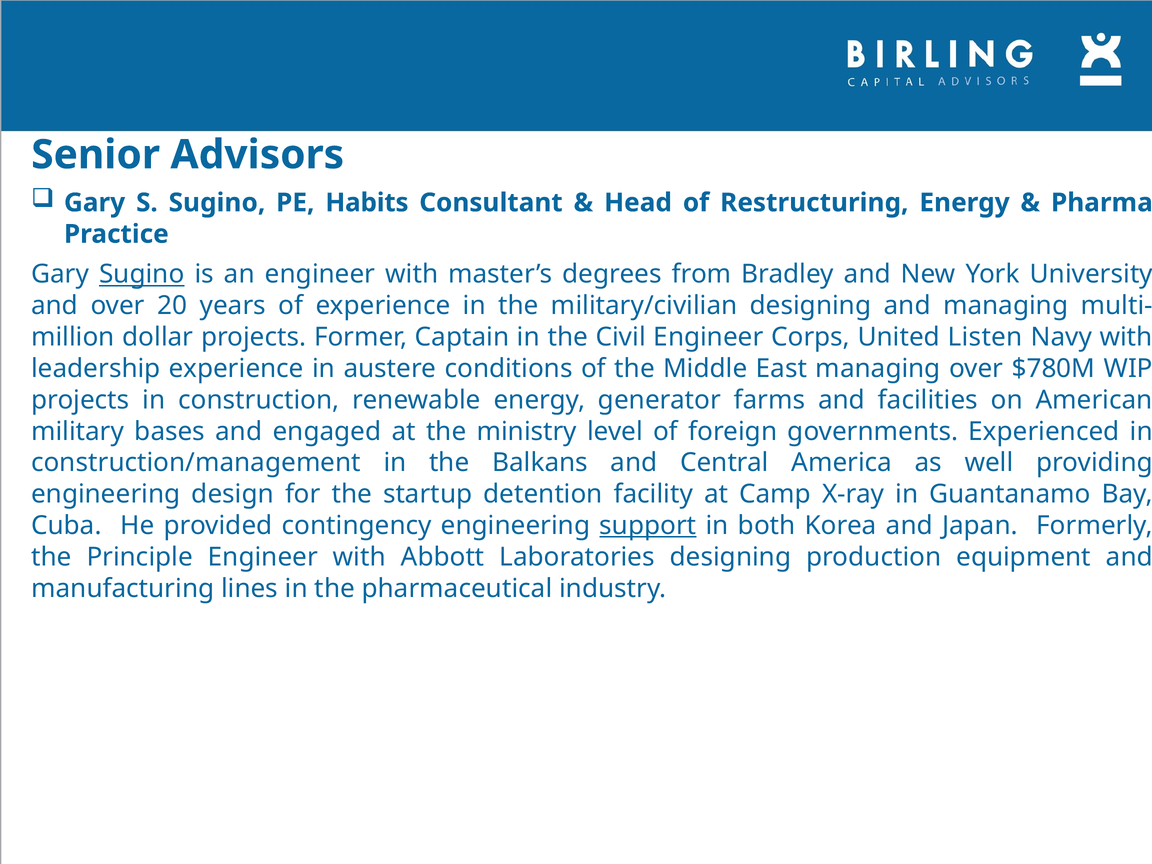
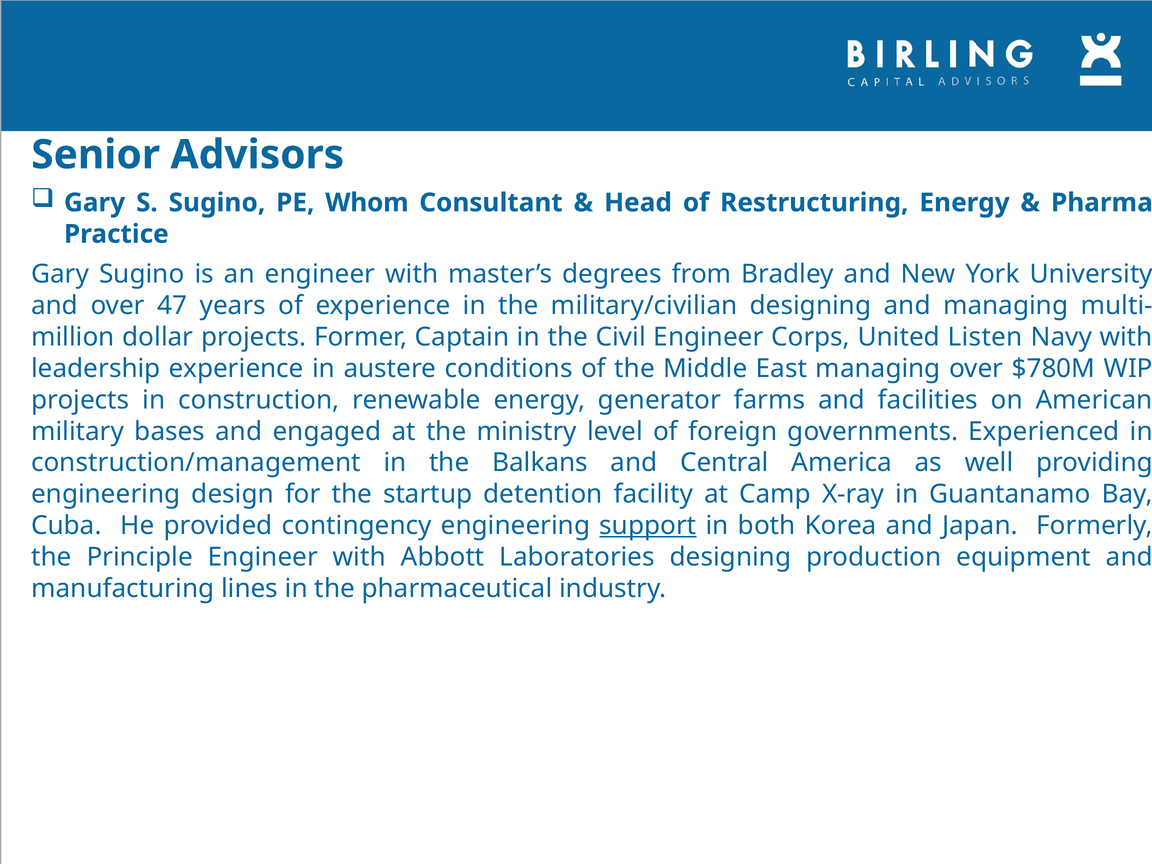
Habits: Habits -> Whom
Sugino at (142, 274) underline: present -> none
20: 20 -> 47
